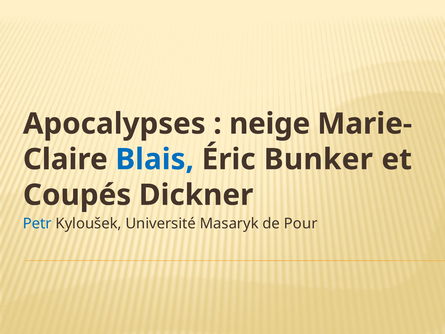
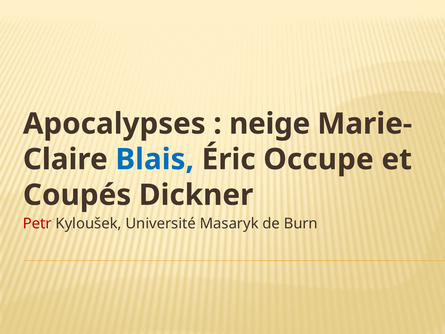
Bunker: Bunker -> Occupe
Petr colour: blue -> red
Pour: Pour -> Burn
